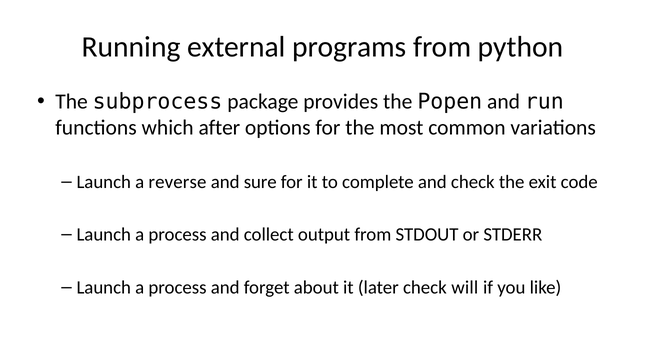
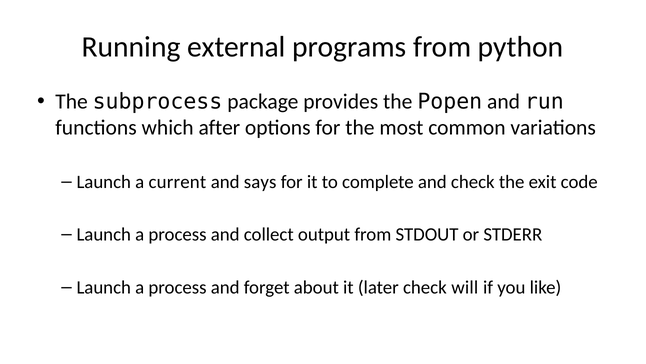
reverse: reverse -> current
sure: sure -> says
